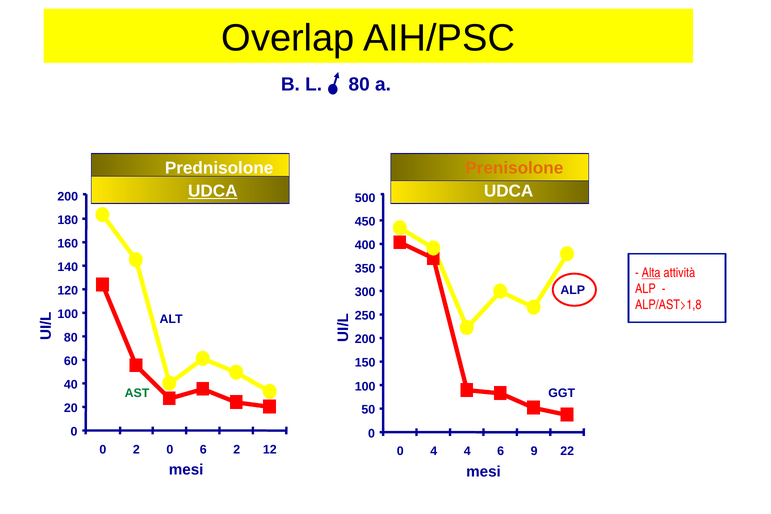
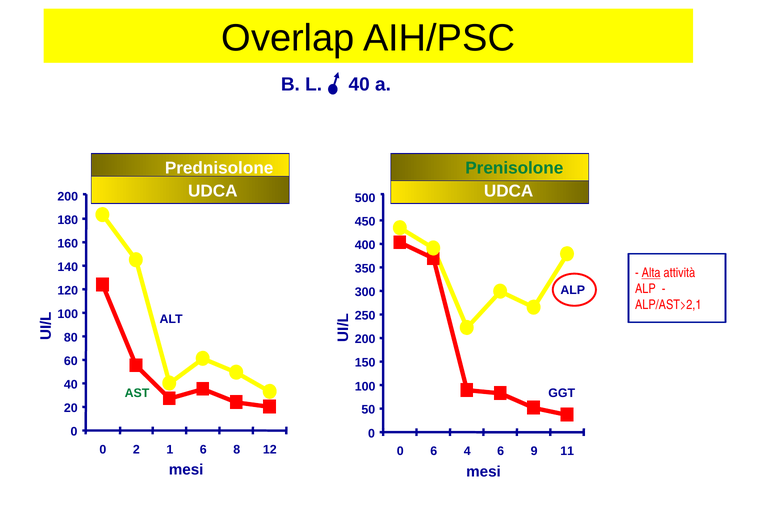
L 80: 80 -> 40
Prenisolone colour: orange -> green
UDCA at (213, 191) underline: present -> none
ALP/AST>1,8: ALP/AST>1,8 -> ALP/AST>2,1
2 0: 0 -> 1
6 2: 2 -> 8
0 4: 4 -> 6
22: 22 -> 11
